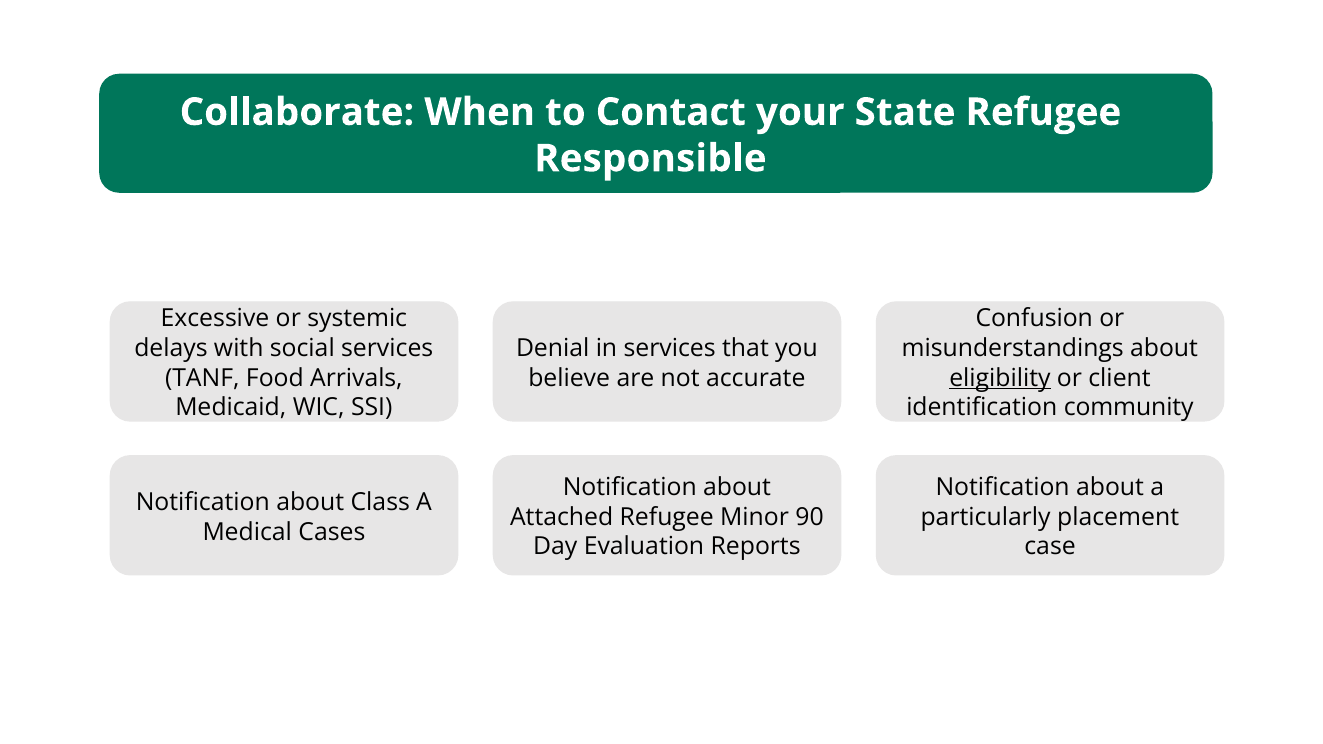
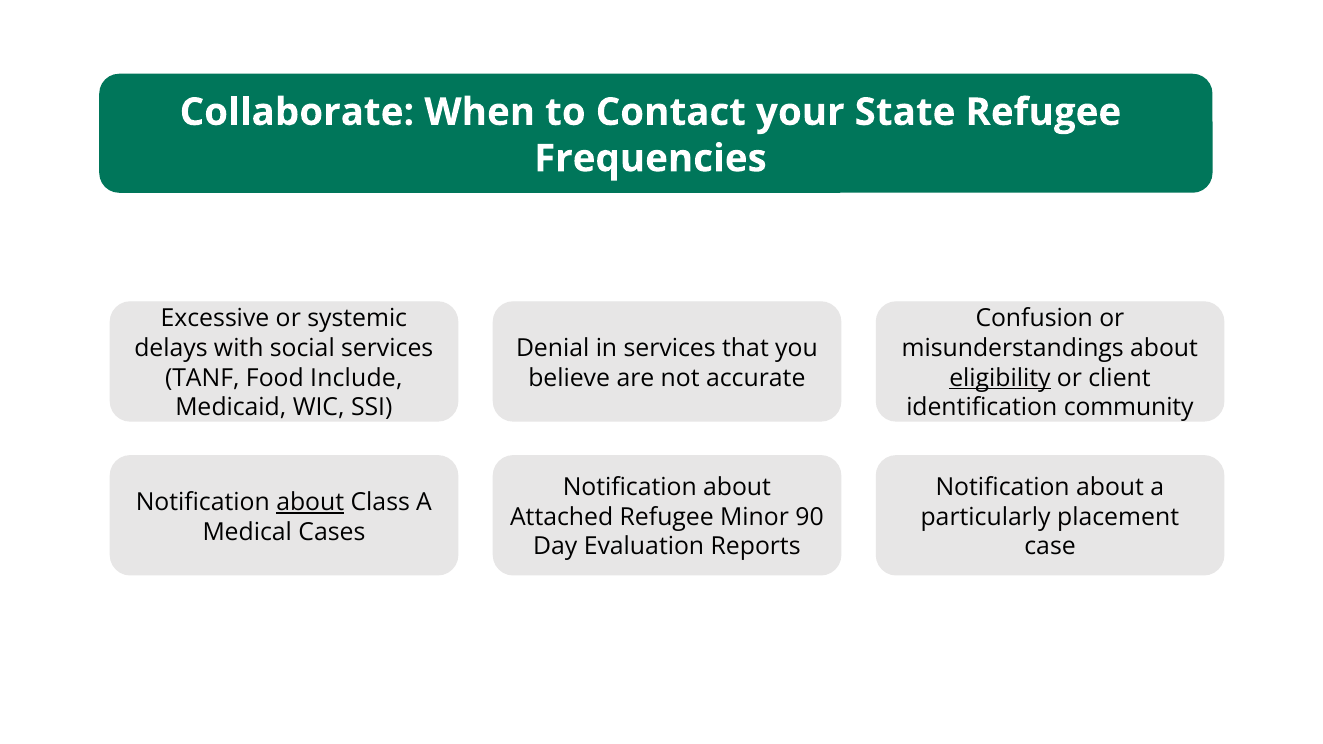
Responsible: Responsible -> Frequencies
Arrivals: Arrivals -> Include
about at (310, 502) underline: none -> present
